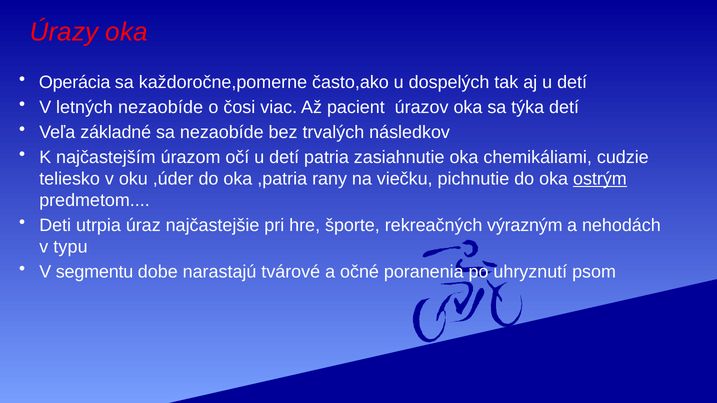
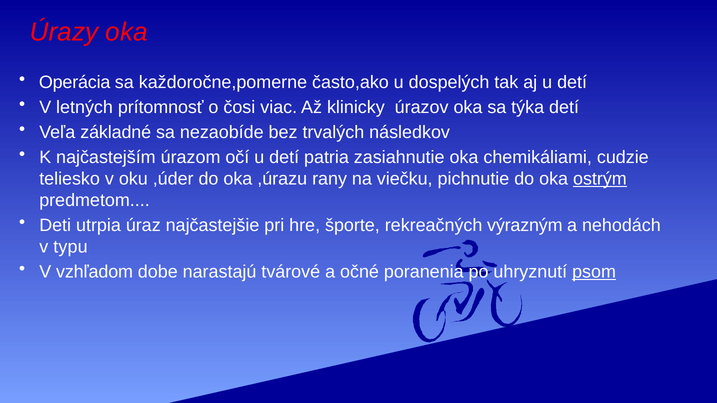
letných nezaobíde: nezaobíde -> prítomnosť
pacient: pacient -> klinicky
,patria: ,patria -> ,úrazu
segmentu: segmentu -> vzhľadom
psom underline: none -> present
